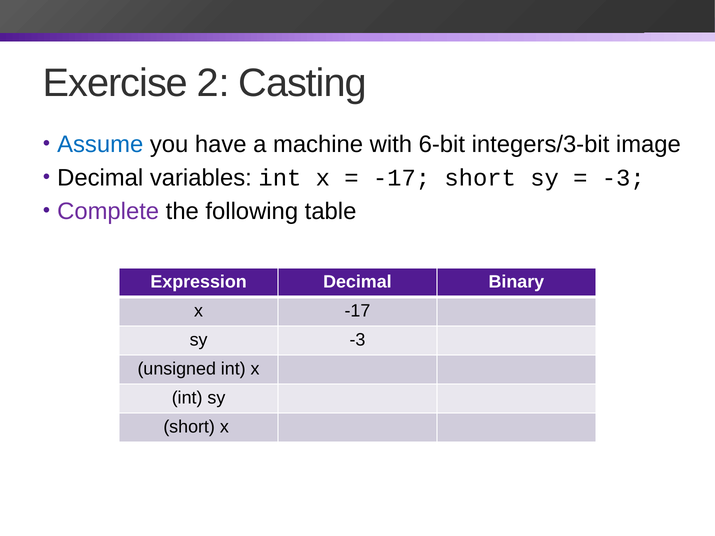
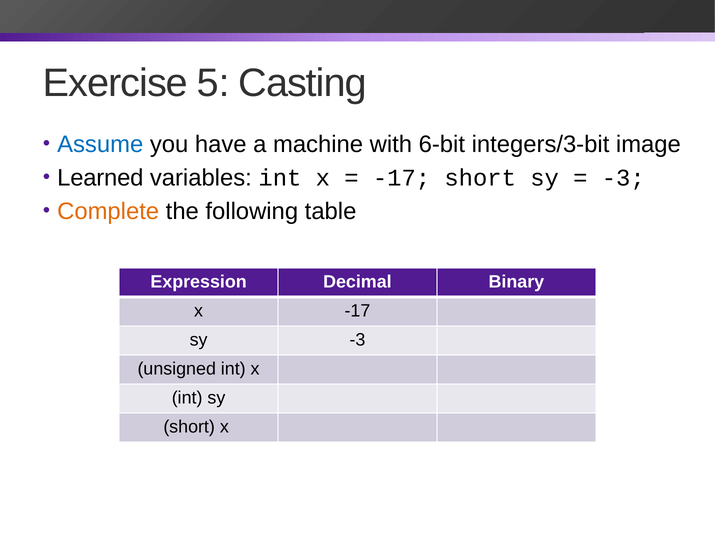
2: 2 -> 5
Decimal at (100, 178): Decimal -> Learned
Complete colour: purple -> orange
